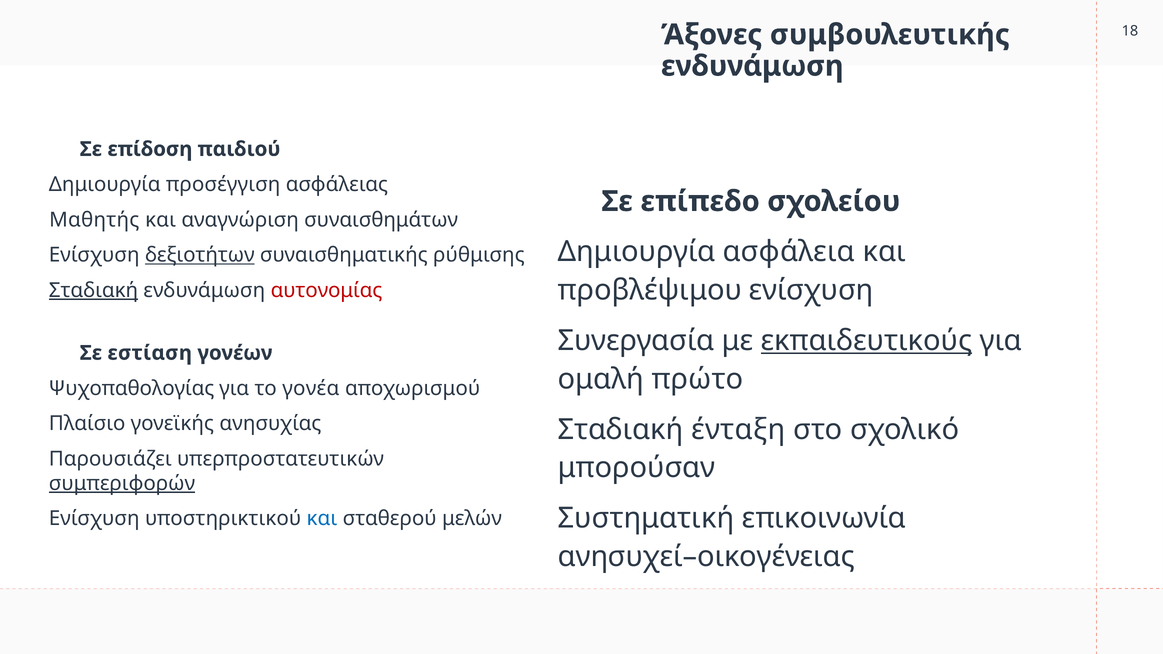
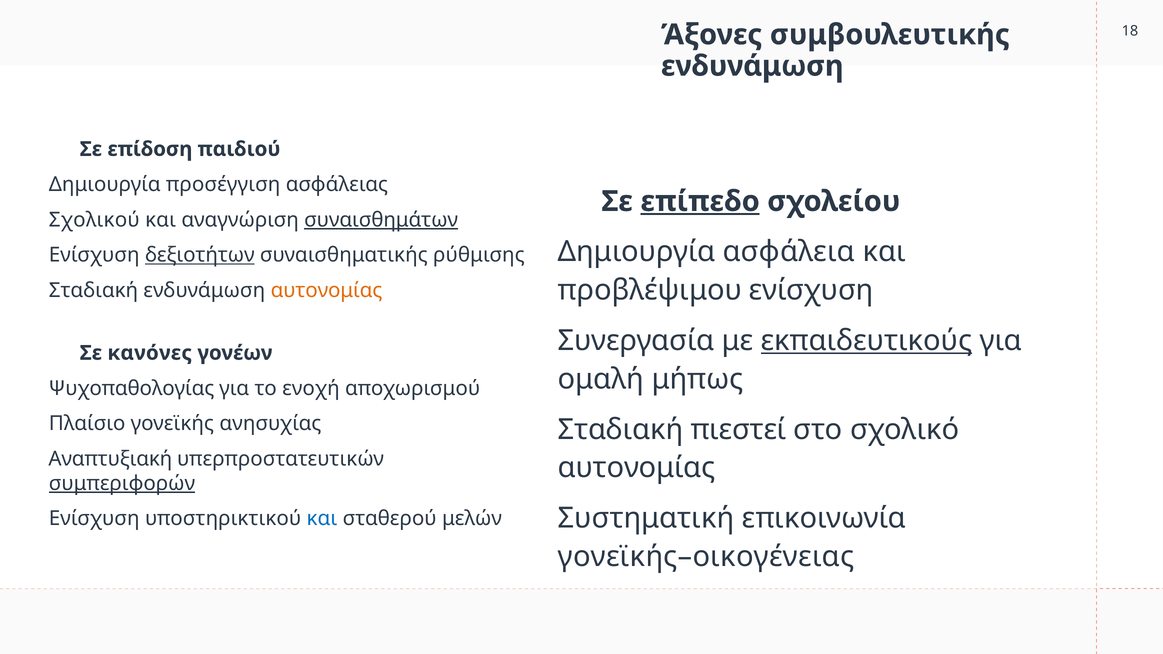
επίπεδο underline: none -> present
Μαθητής: Μαθητής -> Σχολικού
συναισθημάτων underline: none -> present
Σταδιακή at (93, 291) underline: present -> none
αυτονομίας at (327, 291) colour: red -> orange
εστίαση: εστίαση -> κανόνες
πρώτο: πρώτο -> μήπως
γονέα: γονέα -> ενοχή
ένταξη: ένταξη -> πιεστεί
Παρουσιάζει: Παρουσιάζει -> Αναπτυξιακή
μπορούσαν at (637, 468): μπορούσαν -> αυτονομίας
ανησυχεί–οικογένειας: ανησυχεί–οικογένειας -> γονεϊκής–οικογένειας
